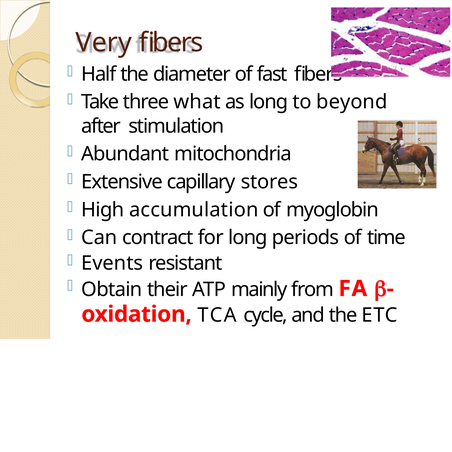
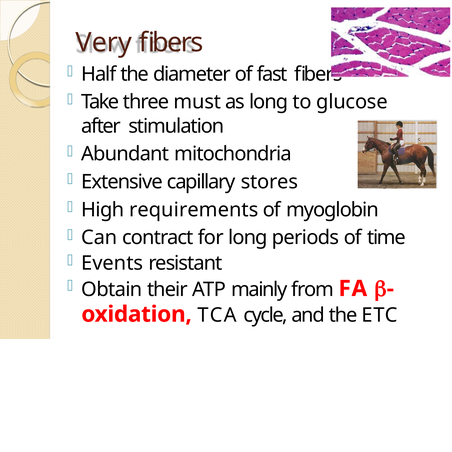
what: what -> must
beyond: beyond -> glucose
accumulation: accumulation -> requirements
